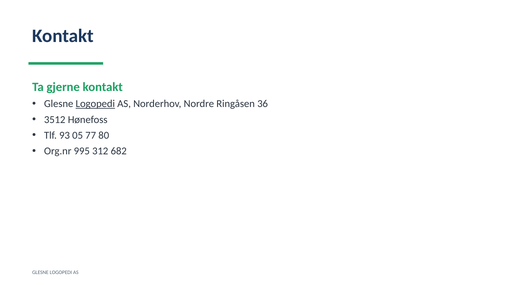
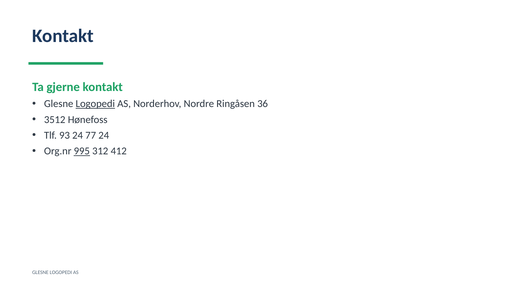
93 05: 05 -> 24
77 80: 80 -> 24
995 underline: none -> present
682: 682 -> 412
